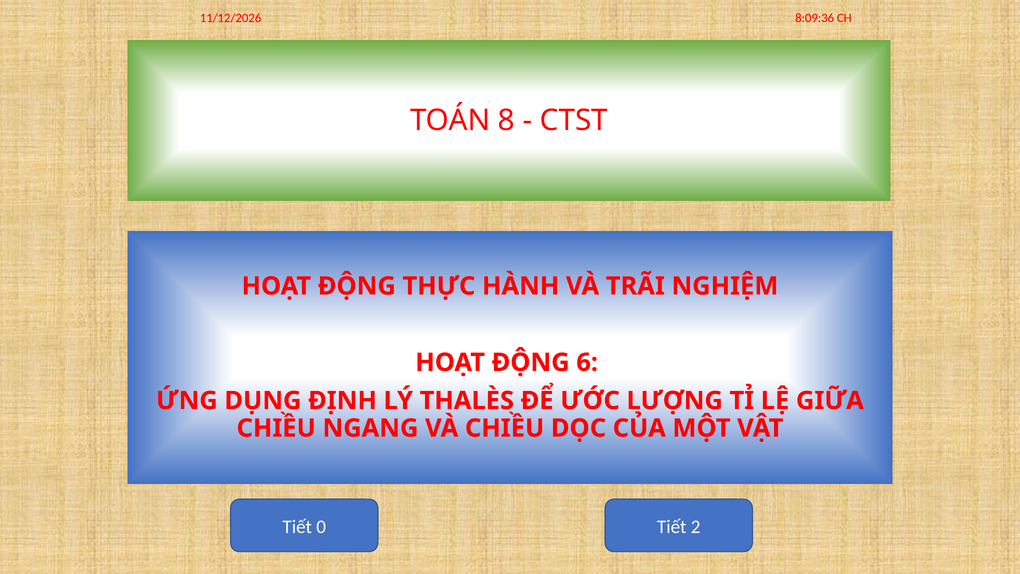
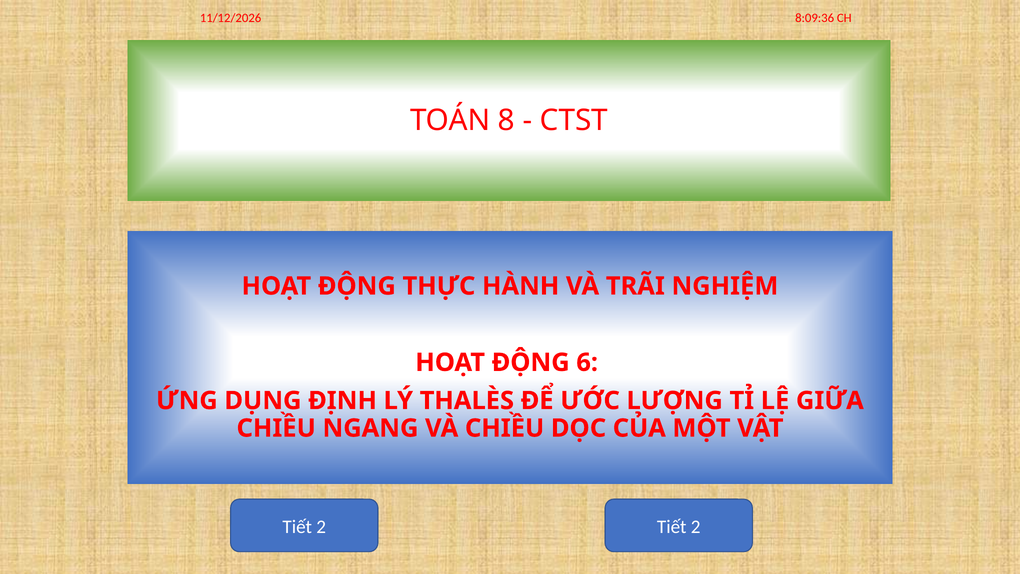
0 at (321, 527): 0 -> 2
